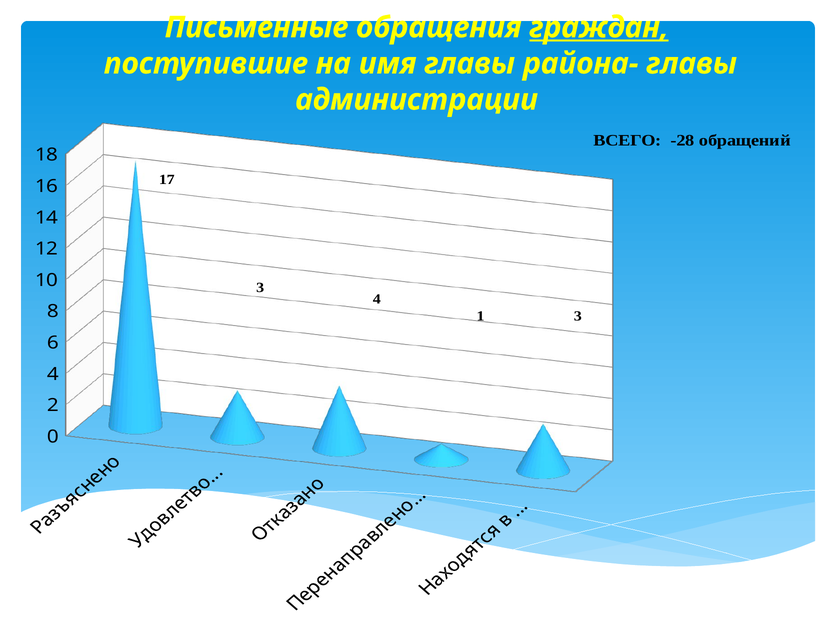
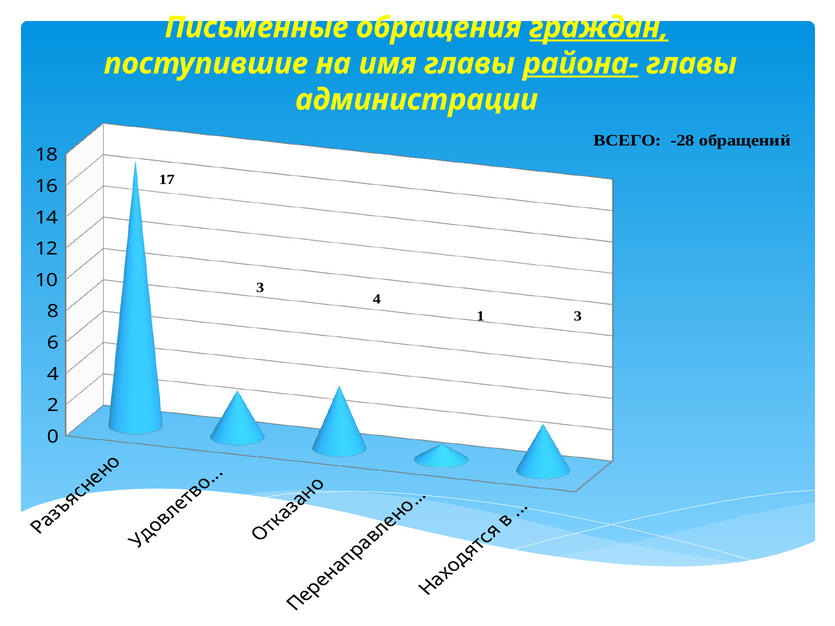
района- underline: none -> present
